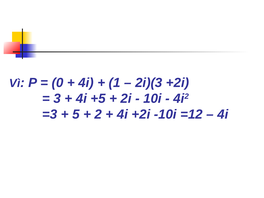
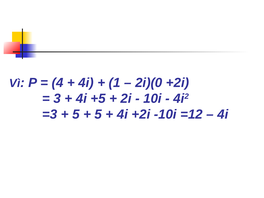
0: 0 -> 4
2i)(3: 2i)(3 -> 2i)(0
2 at (98, 114): 2 -> 5
